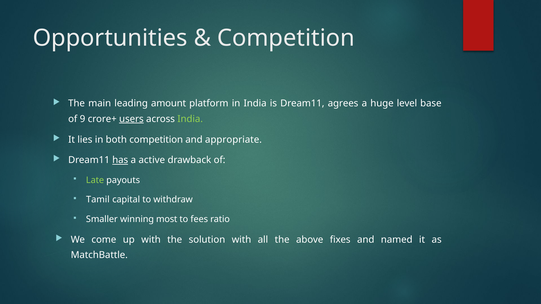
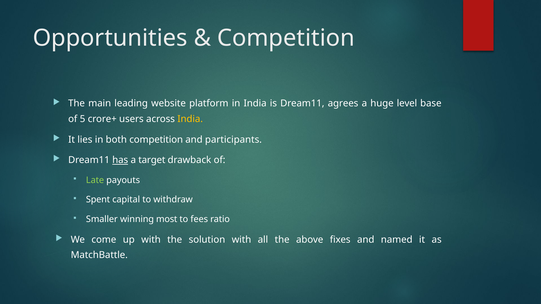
amount: amount -> website
9: 9 -> 5
users underline: present -> none
India at (190, 119) colour: light green -> yellow
appropriate: appropriate -> participants
active: active -> target
Tamil: Tamil -> Spent
